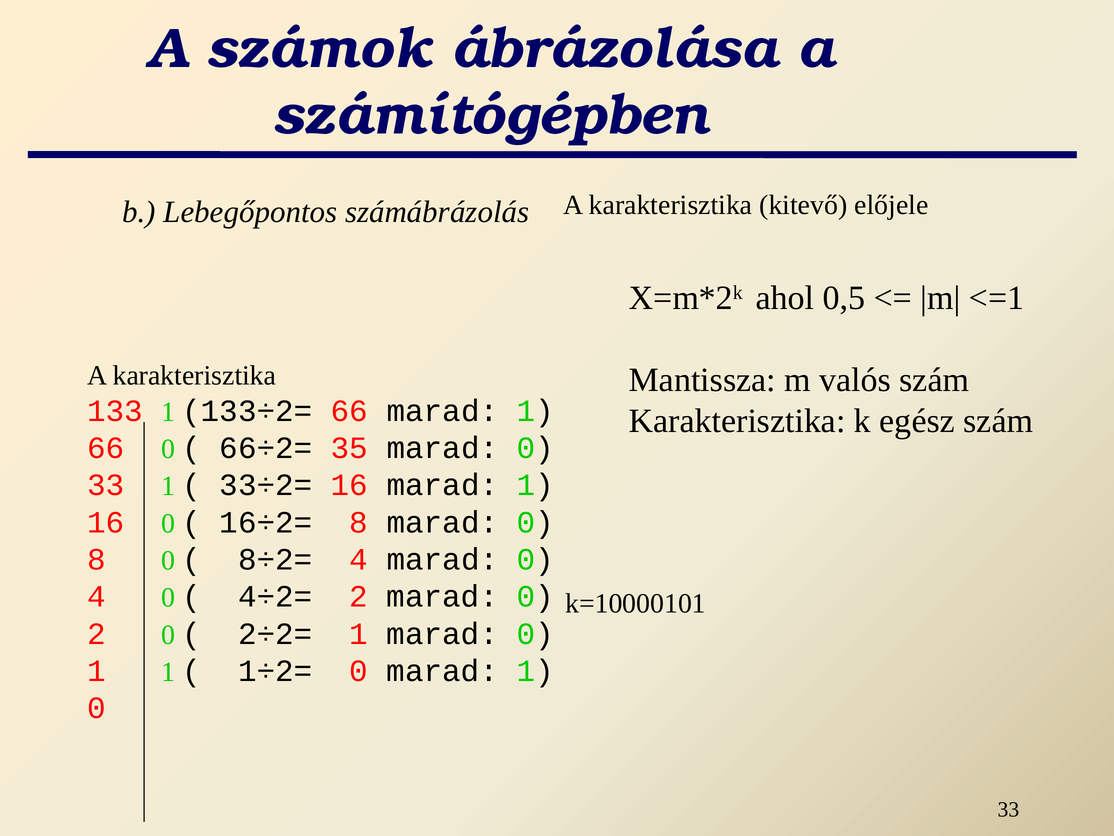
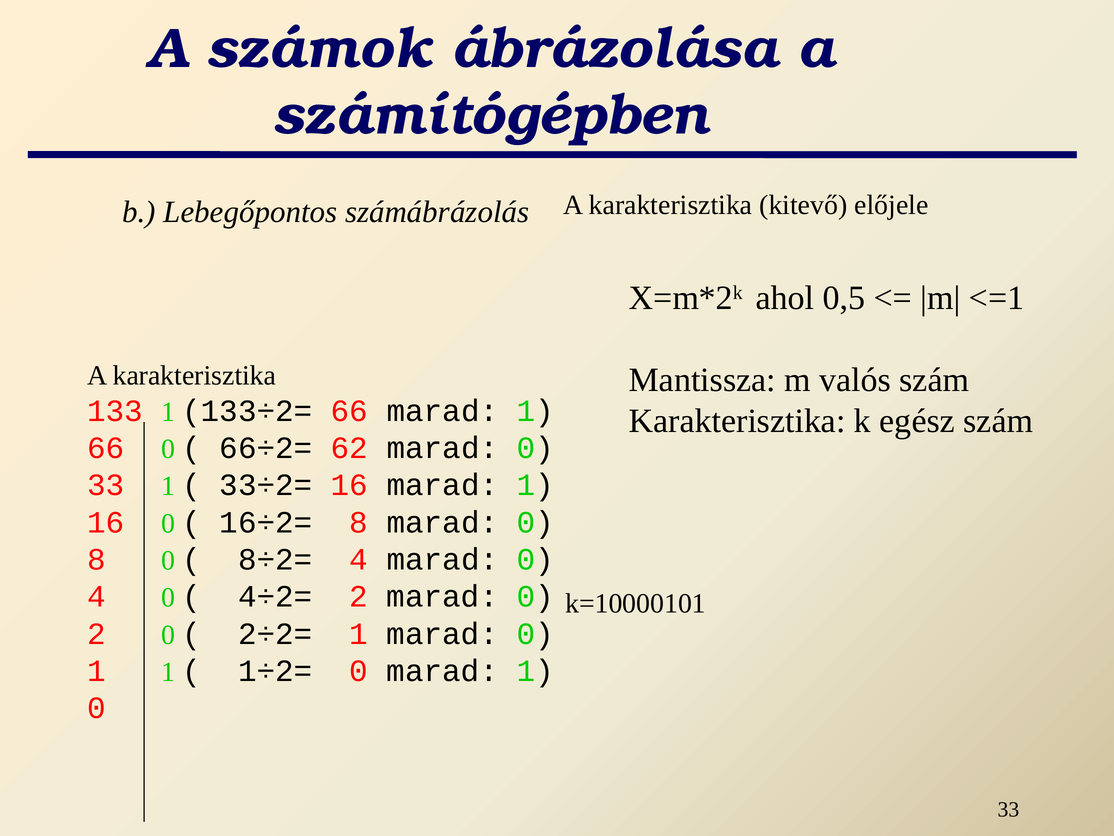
35: 35 -> 62
